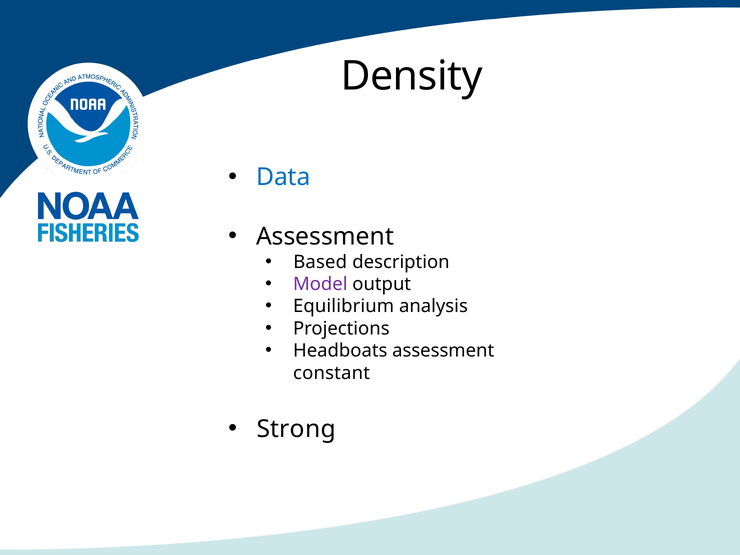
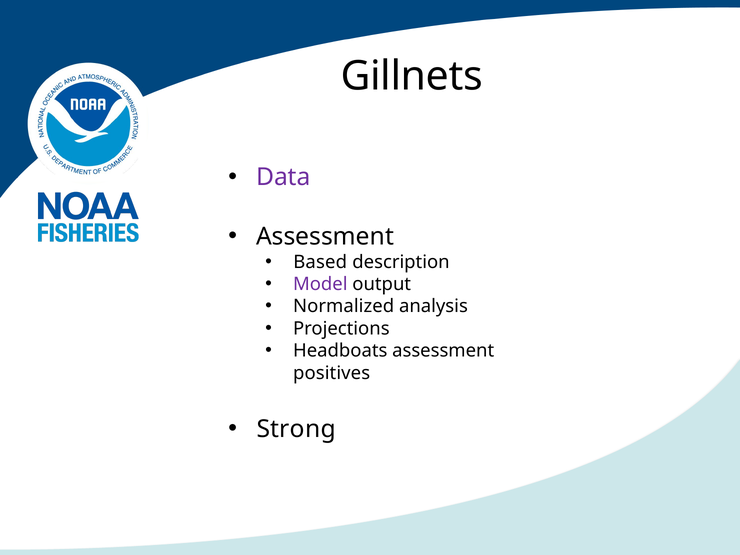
Density: Density -> Gillnets
Data colour: blue -> purple
Equilibrium: Equilibrium -> Normalized
constant: constant -> positives
